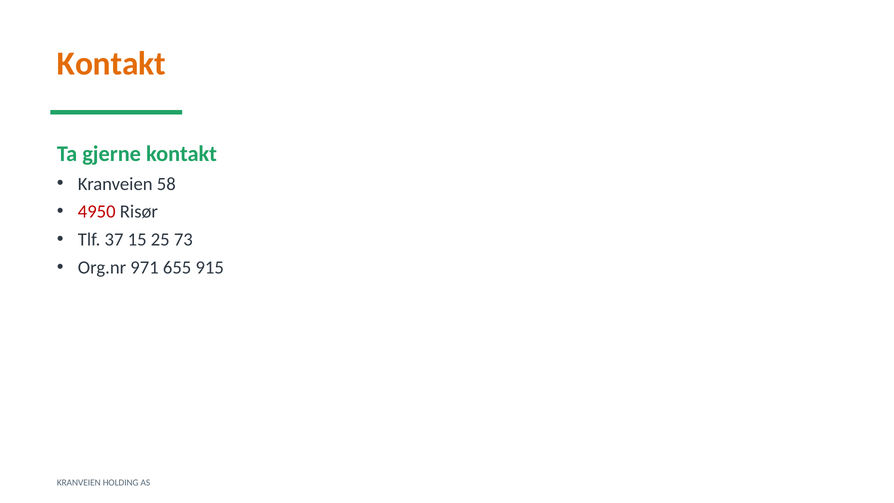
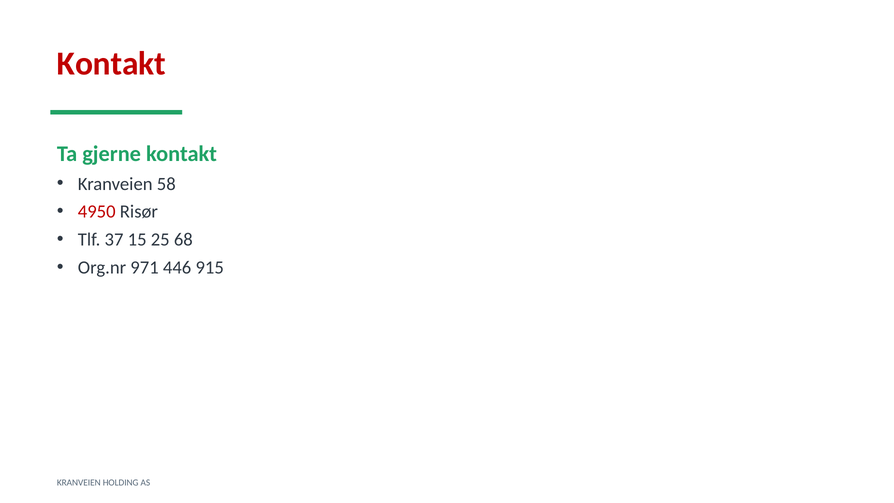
Kontakt at (111, 64) colour: orange -> red
73: 73 -> 68
655: 655 -> 446
